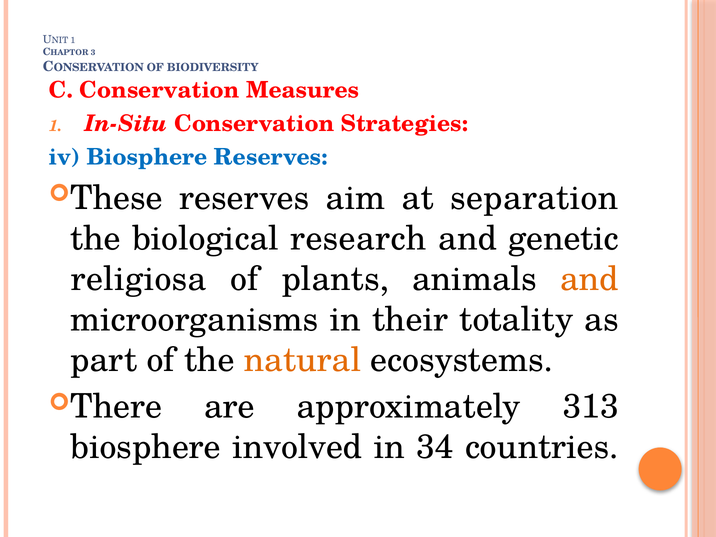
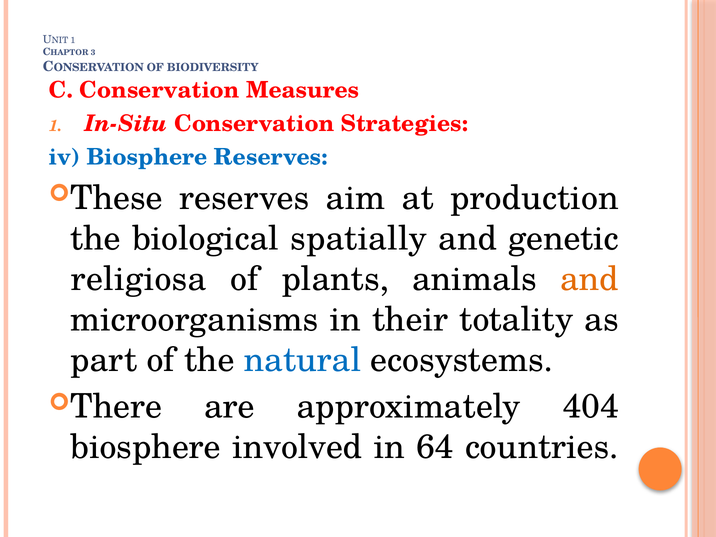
separation: separation -> production
research: research -> spatially
natural colour: orange -> blue
313: 313 -> 404
34: 34 -> 64
